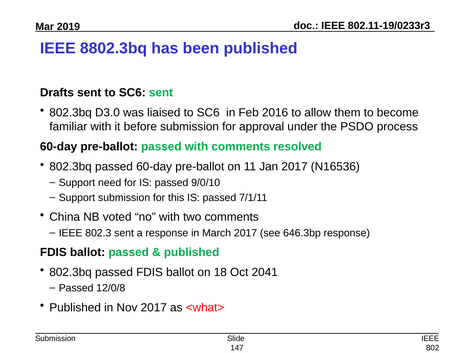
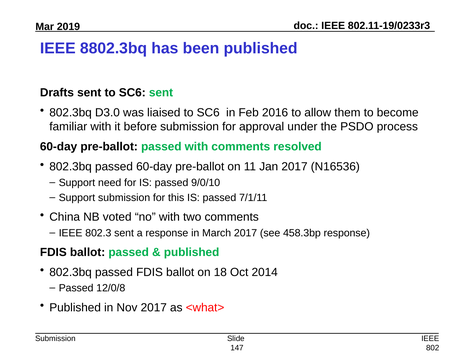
646.3bp: 646.3bp -> 458.3bp
2041: 2041 -> 2014
